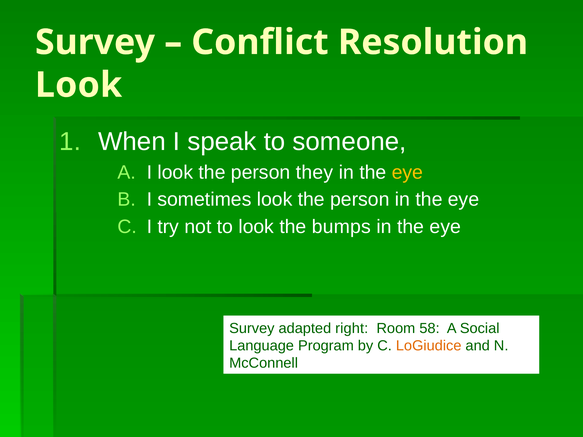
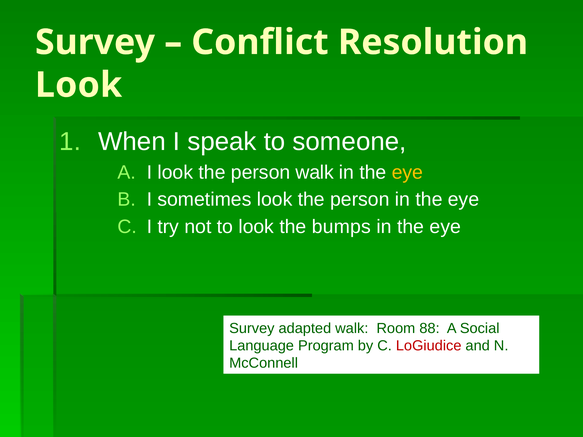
person they: they -> walk
adapted right: right -> walk
58: 58 -> 88
LoGiudice colour: orange -> red
